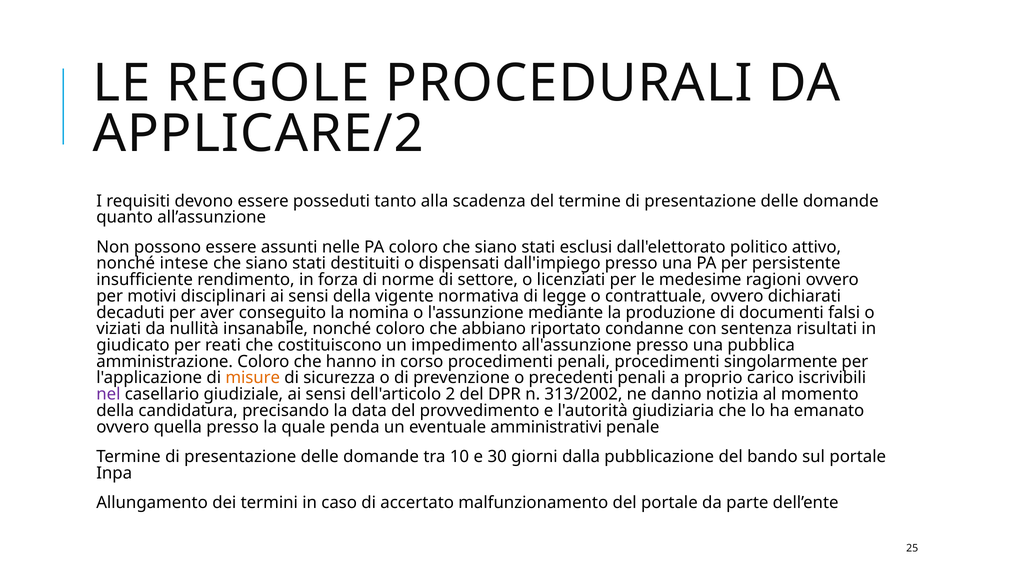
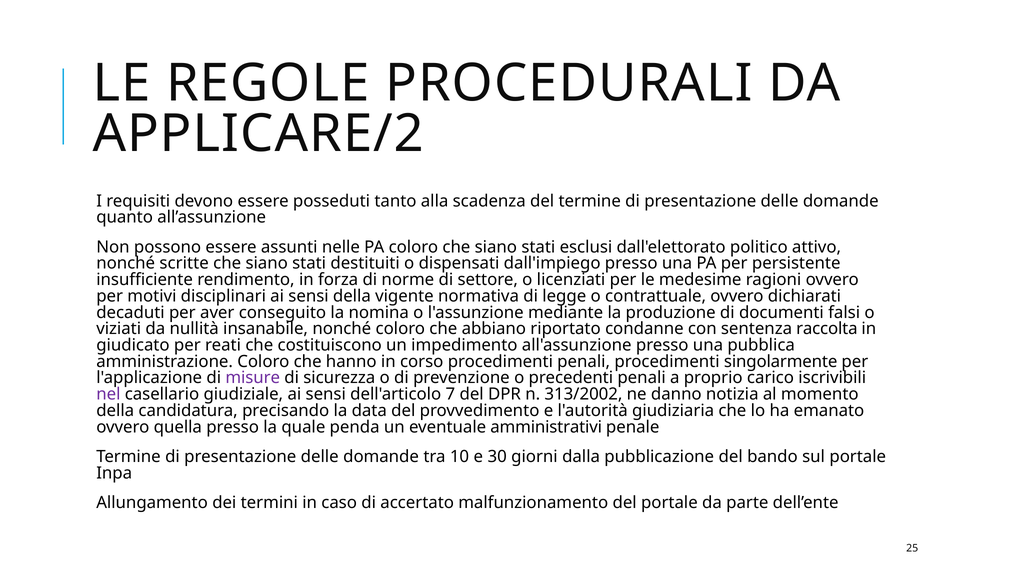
intese: intese -> scritte
risultati: risultati -> raccolta
misure colour: orange -> purple
2: 2 -> 7
